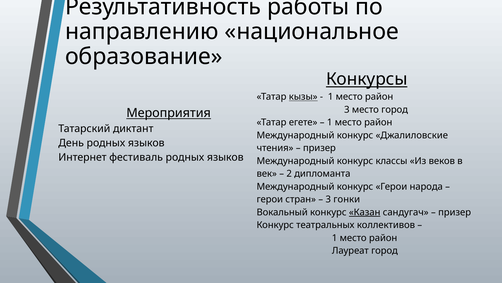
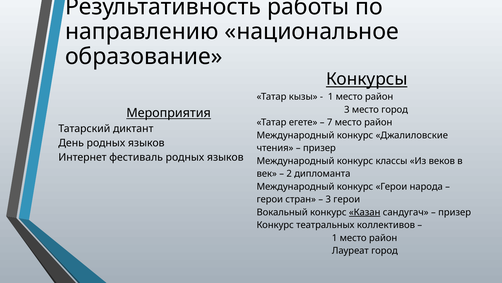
кызы underline: present -> none
1 at (330, 122): 1 -> 7
3 гонки: гонки -> герои
